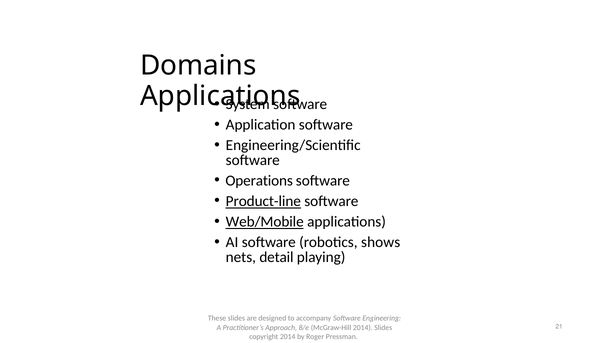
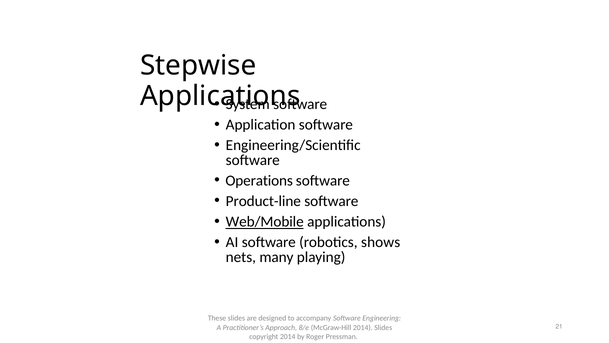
Domains: Domains -> Stepwise
Product-line underline: present -> none
detail: detail -> many
